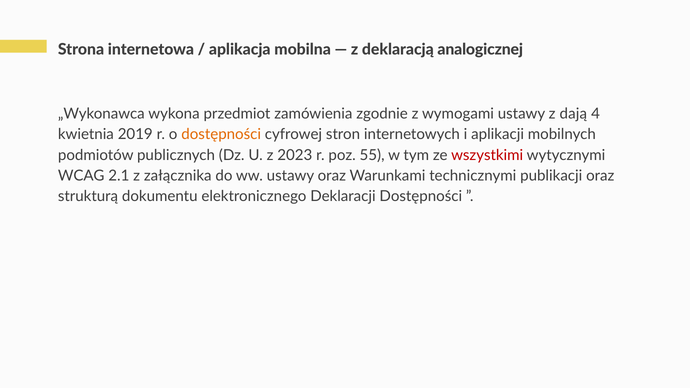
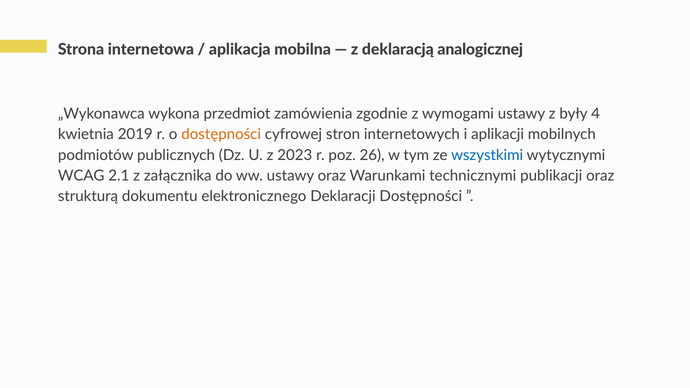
dają: dają -> były
55: 55 -> 26
wszystkimi colour: red -> blue
